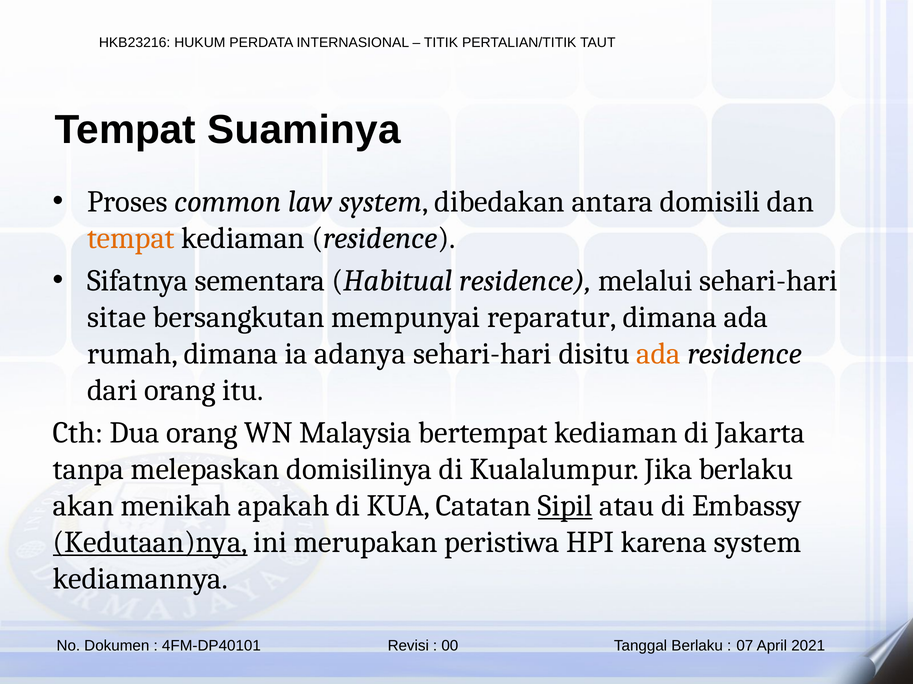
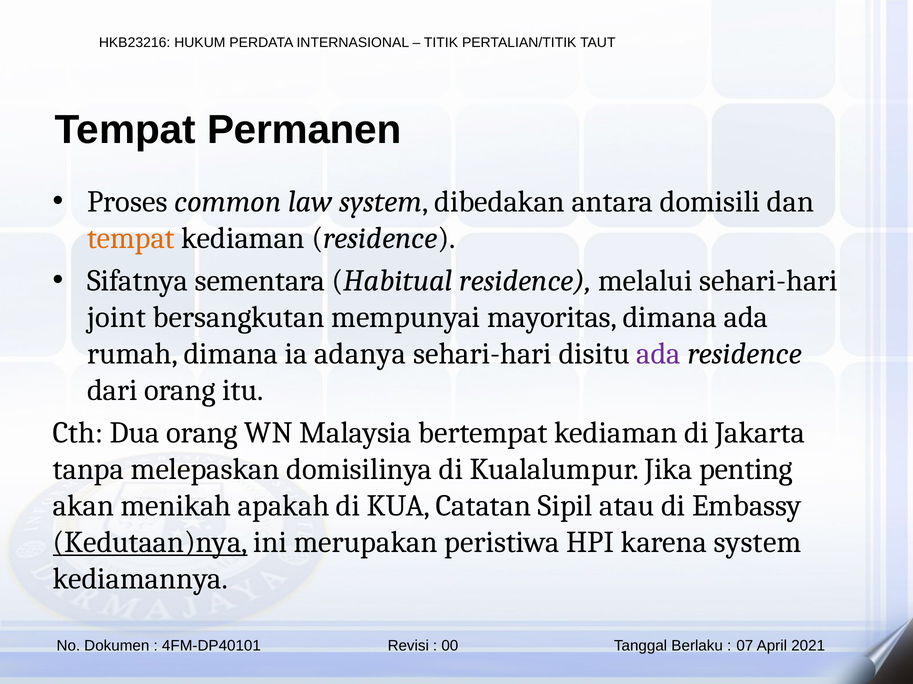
Suaminya: Suaminya -> Permanen
sitae: sitae -> joint
reparatur: reparatur -> mayoritas
ada at (659, 354) colour: orange -> purple
Jika berlaku: berlaku -> penting
Sipil underline: present -> none
